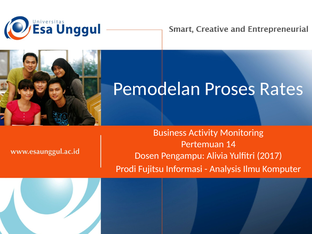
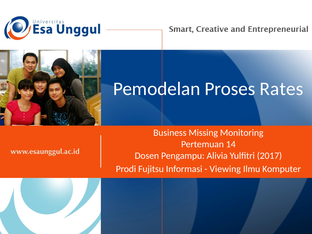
Activity: Activity -> Missing
Analysis: Analysis -> Viewing
